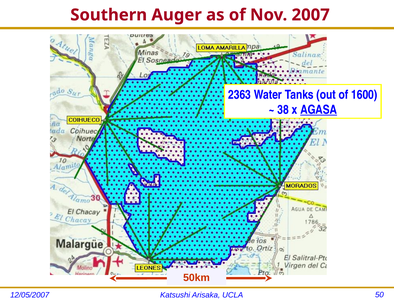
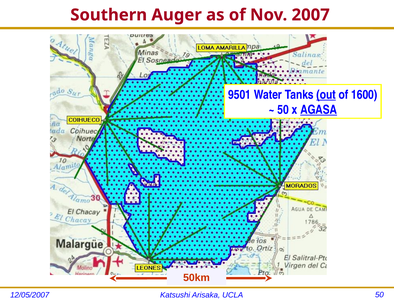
2363: 2363 -> 9501
out underline: none -> present
38 at (283, 110): 38 -> 50
